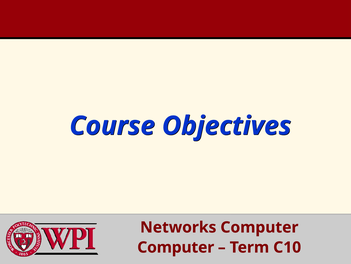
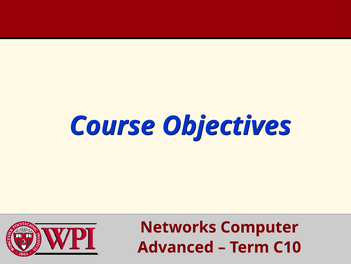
Computer at (176, 247): Computer -> Advanced
